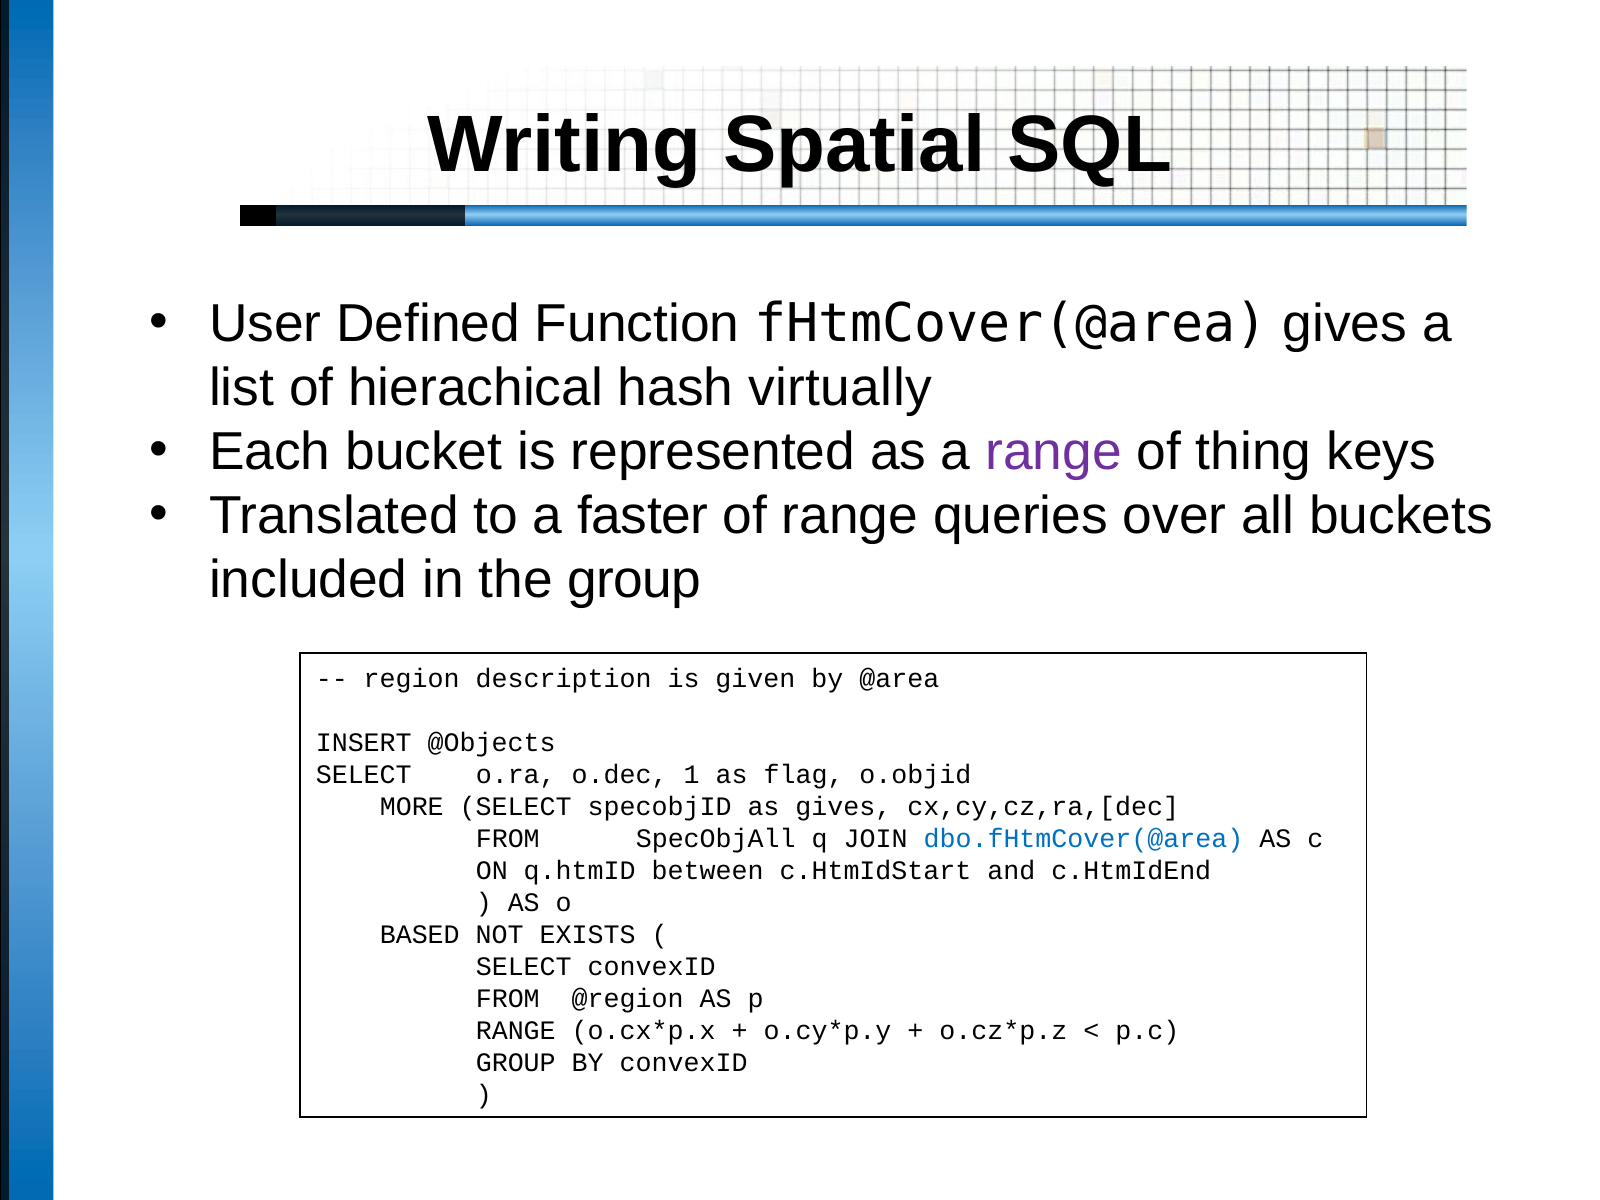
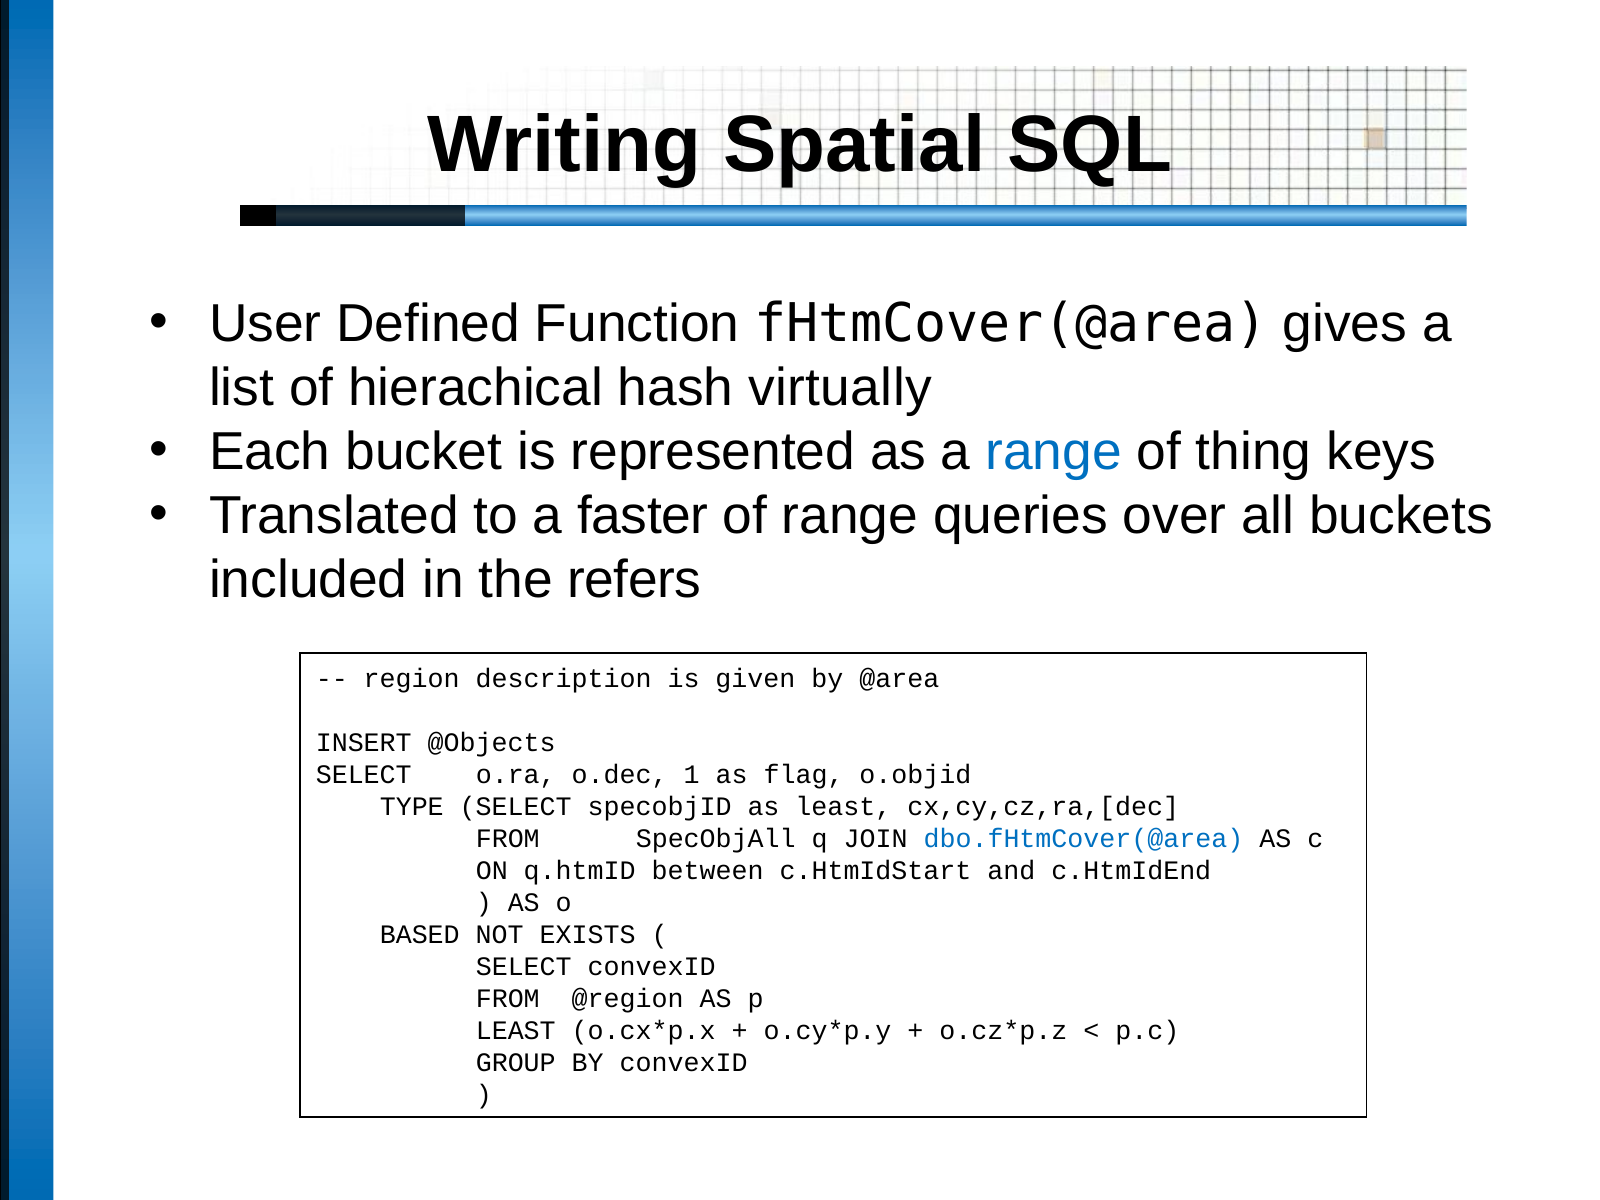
range at (1054, 452) colour: purple -> blue
the group: group -> refers
MORE: MORE -> TYPE
as gives: gives -> least
RANGE at (516, 1031): RANGE -> LEAST
